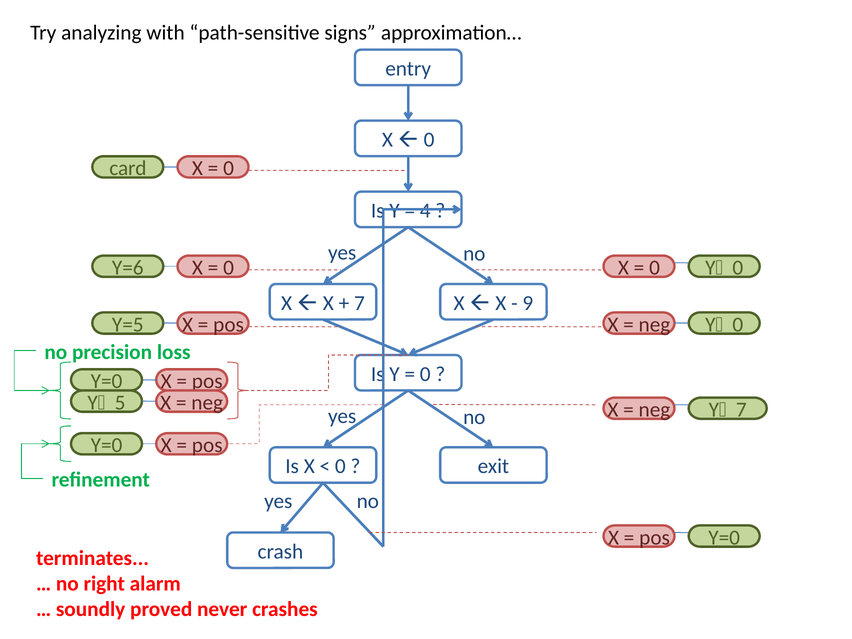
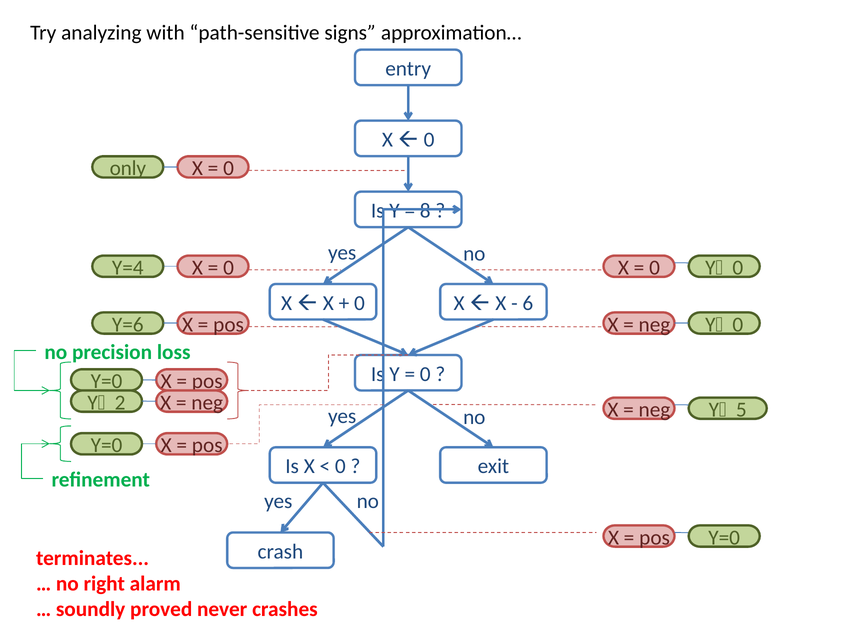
card: card -> only
4: 4 -> 8
Y=6: Y=6 -> Y=4
7 at (359, 303): 7 -> 0
9: 9 -> 6
Y=5: Y=5 -> Y=6
5: 5 -> 2
7 at (741, 410): 7 -> 5
